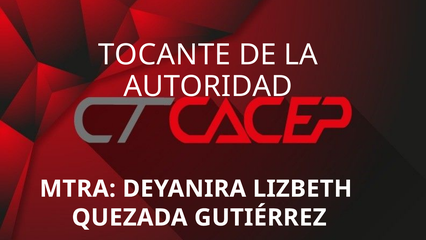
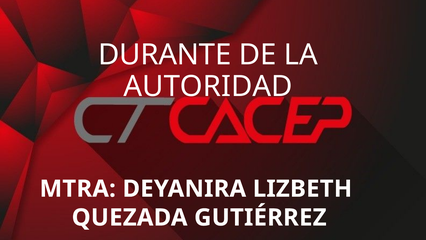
TOCANTE: TOCANTE -> DURANTE
